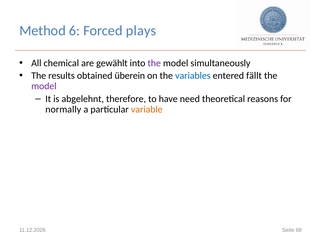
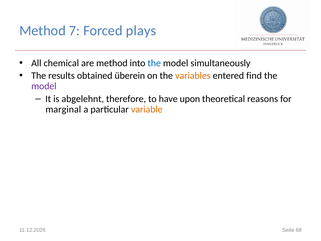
6: 6 -> 7
are gewählt: gewählt -> method
the at (154, 63) colour: purple -> blue
variables colour: blue -> orange
fällt: fällt -> find
need: need -> upon
normally: normally -> marginal
